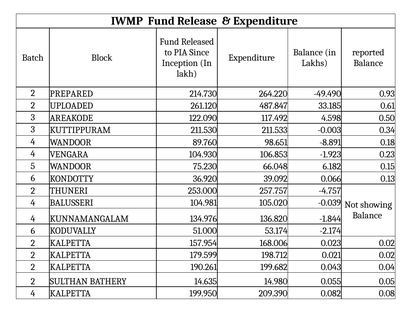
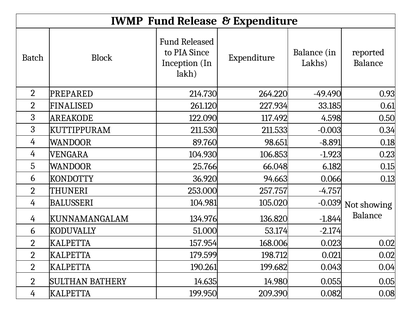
UPLOADED: UPLOADED -> FINALISED
487.847: 487.847 -> 227.934
75.230: 75.230 -> 25.766
39.092: 39.092 -> 94.663
